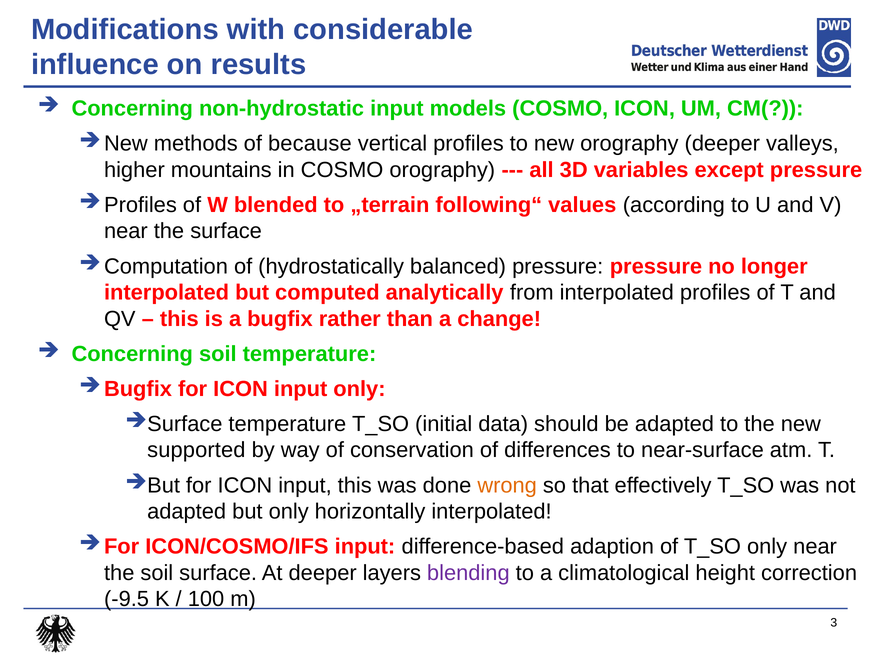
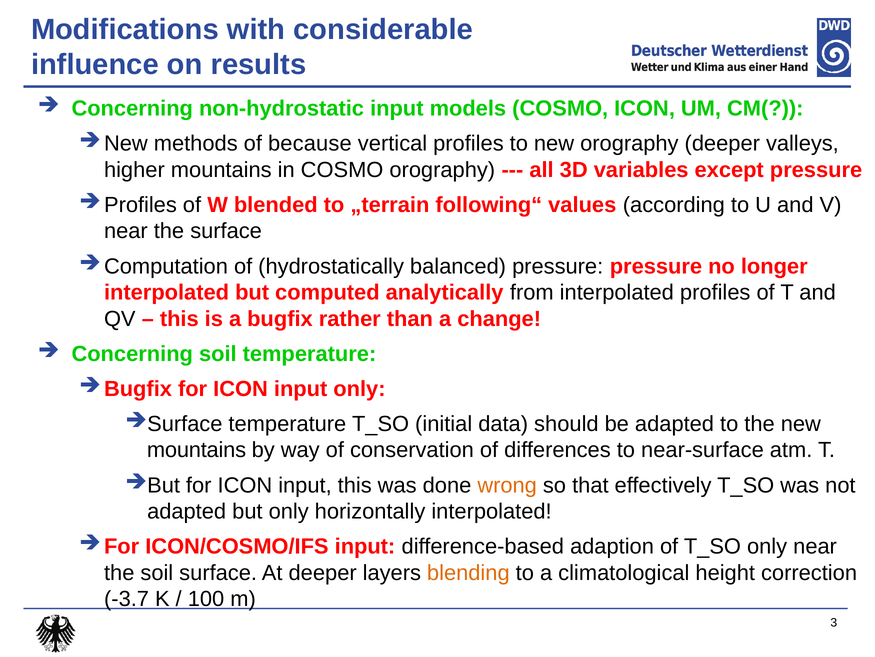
supported at (196, 450): supported -> mountains
blending colour: purple -> orange
-9.5: -9.5 -> -3.7
